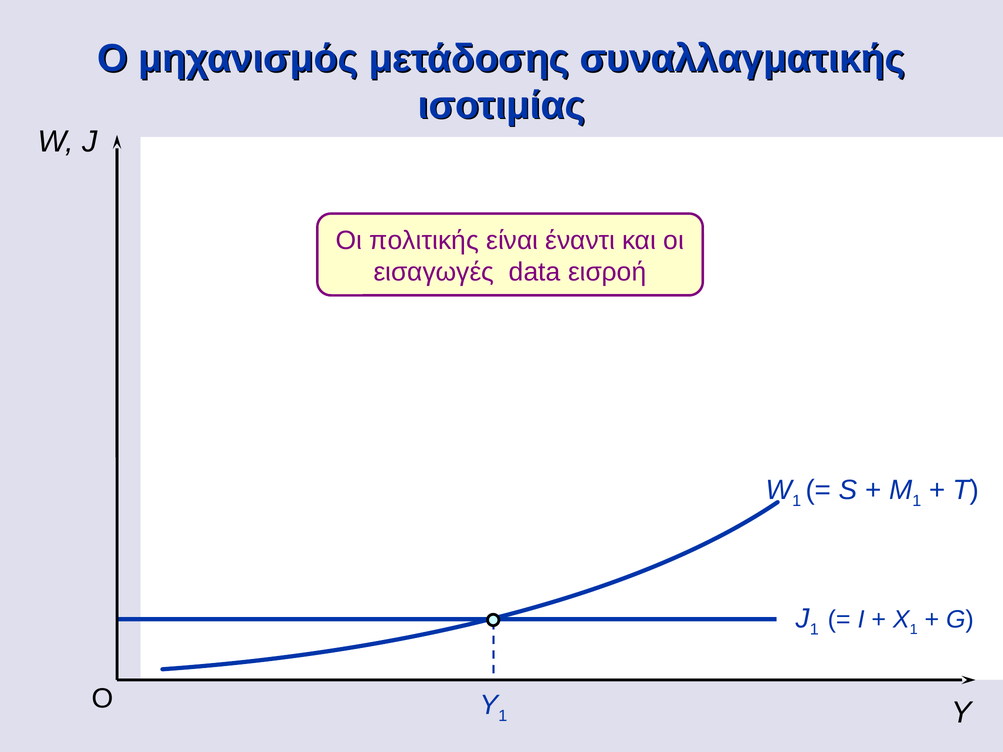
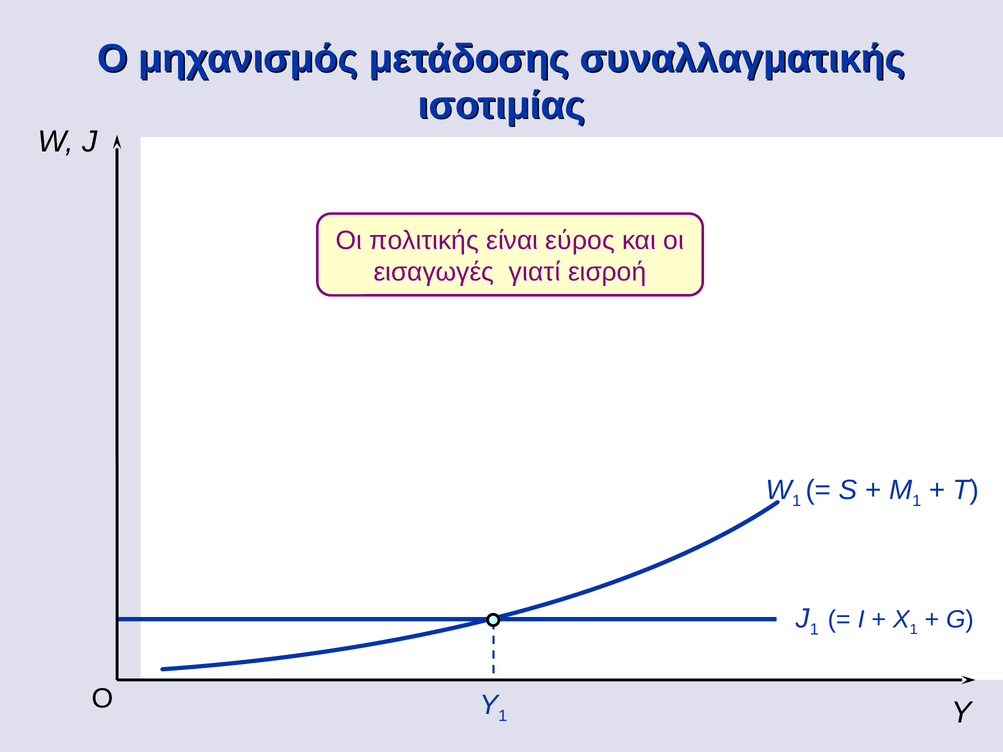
έναντι: έναντι -> εύρος
data: data -> γιατί
